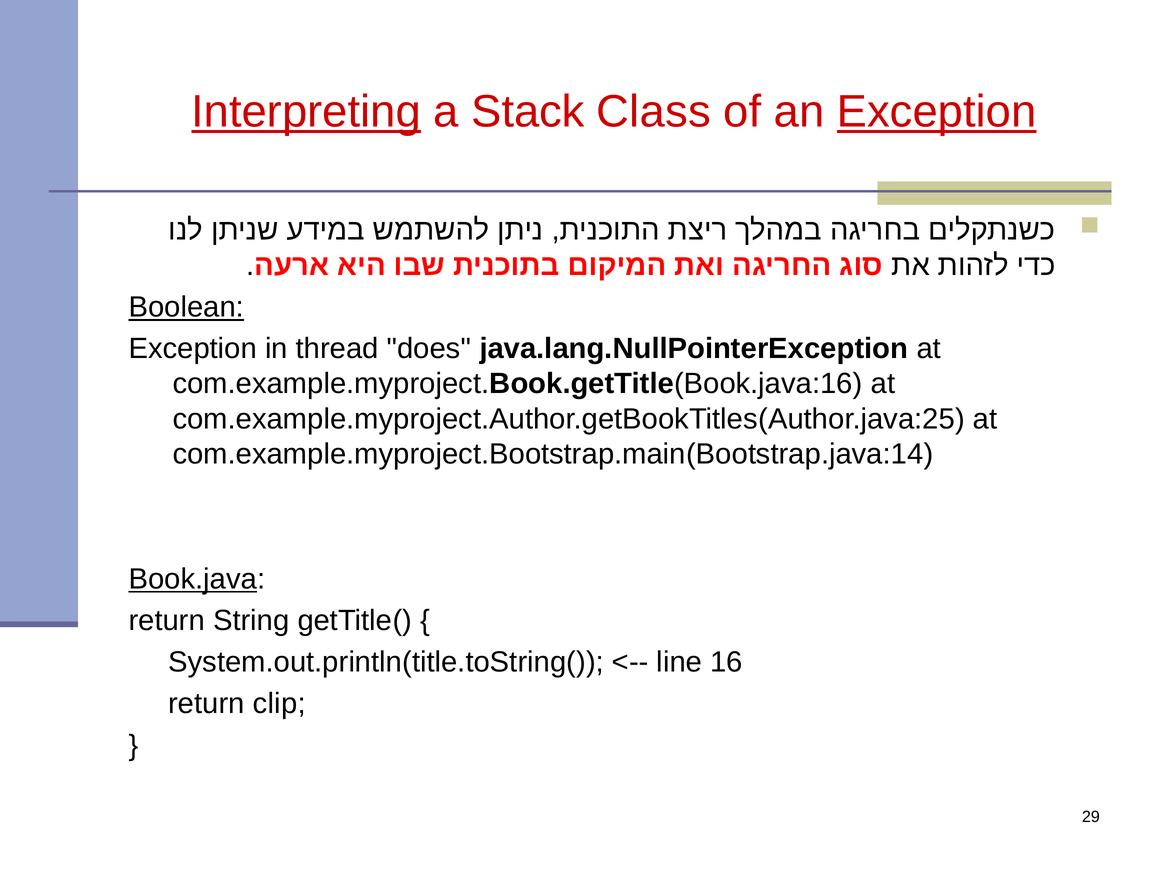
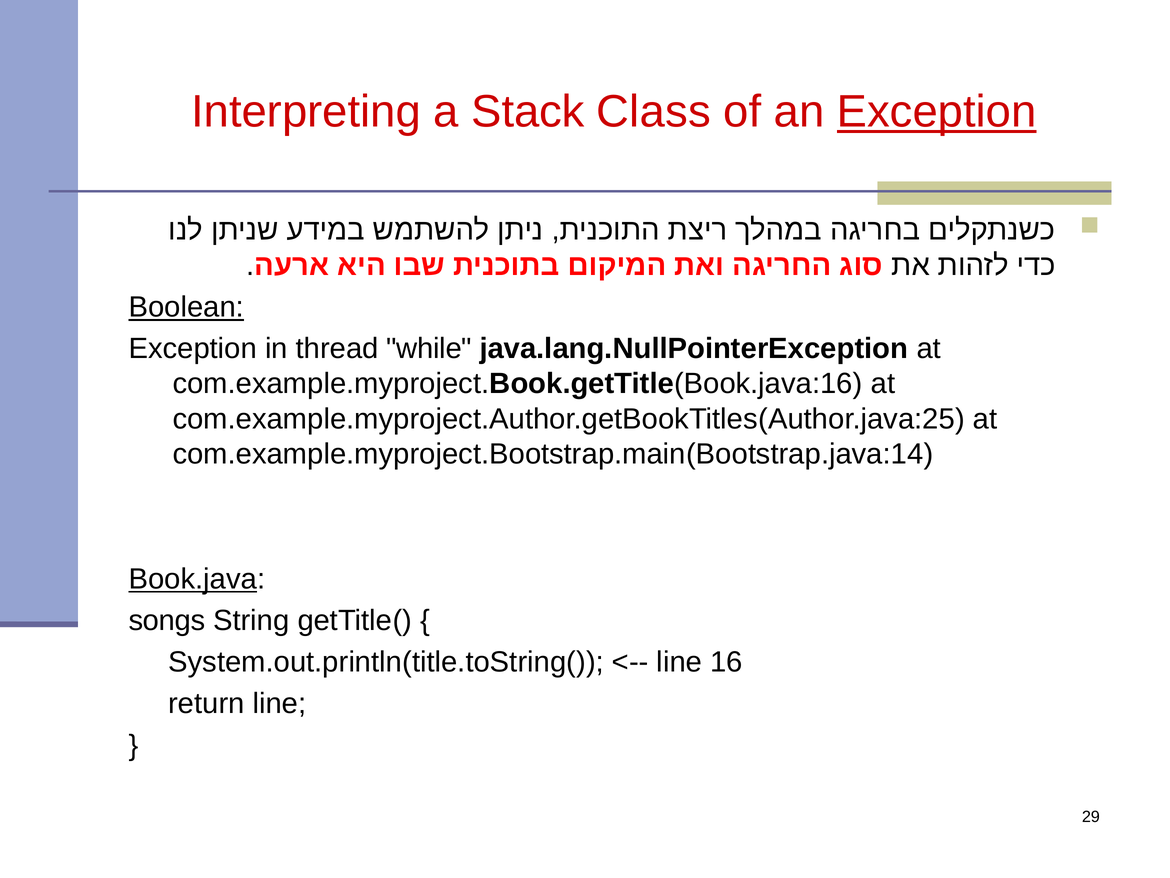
Interpreting underline: present -> none
does: does -> while
return at (167, 620): return -> songs
return clip: clip -> line
